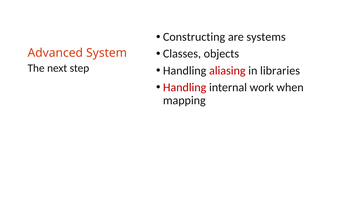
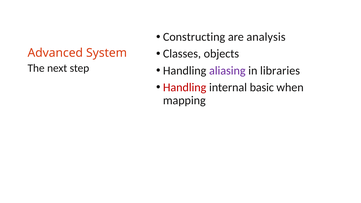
systems: systems -> analysis
aliasing colour: red -> purple
work: work -> basic
